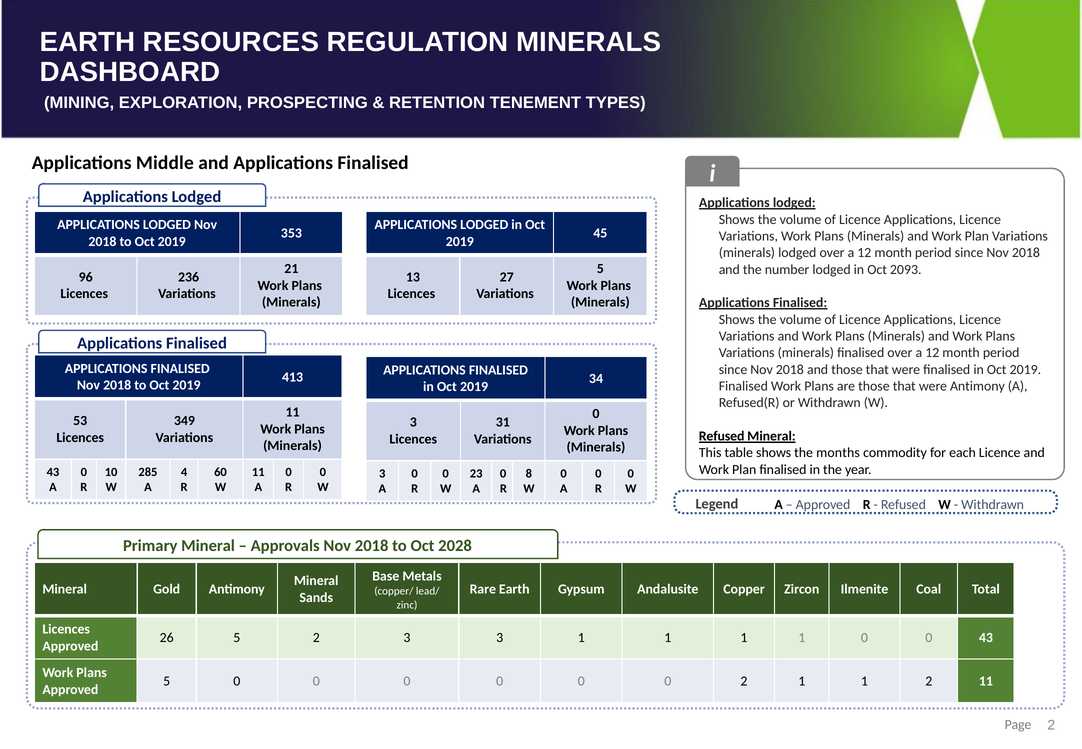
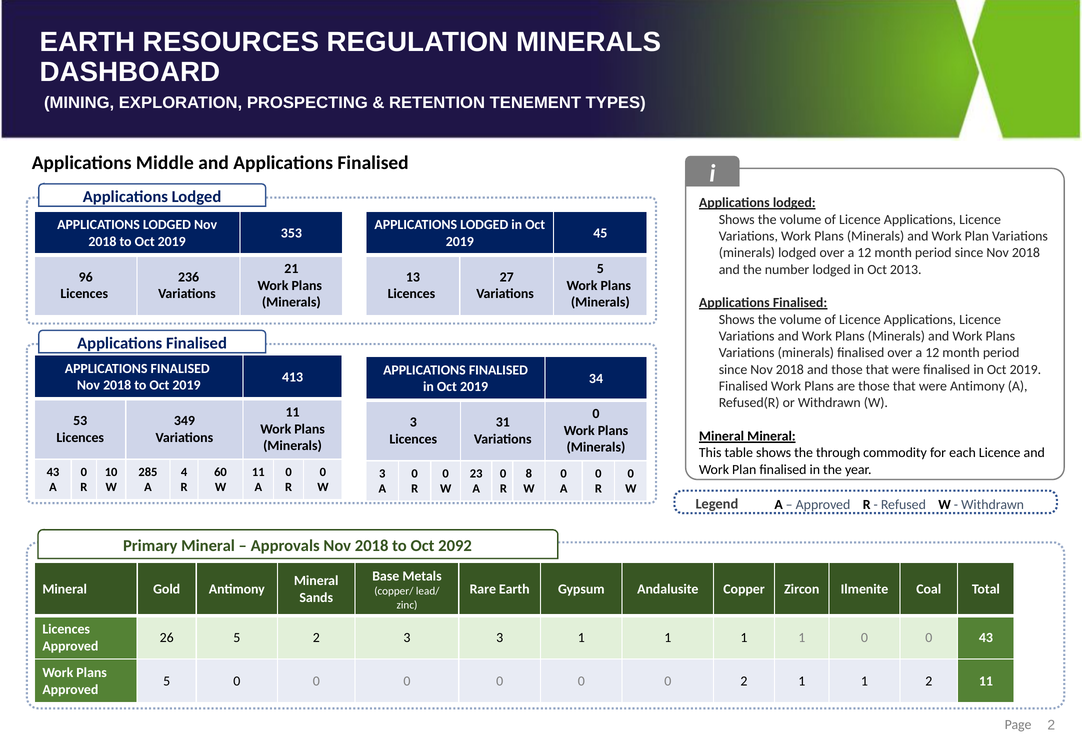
2093: 2093 -> 2013
Refused at (722, 436): Refused -> Mineral
months: months -> through
2028: 2028 -> 2092
